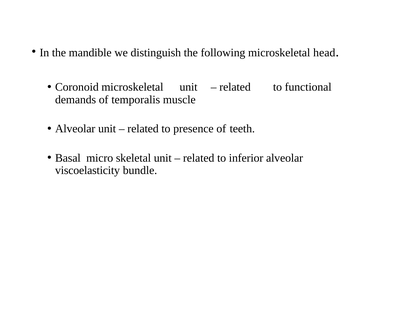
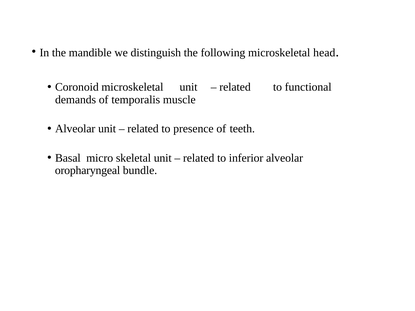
viscoelasticity: viscoelasticity -> oropharyngeal
